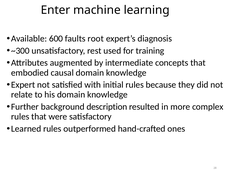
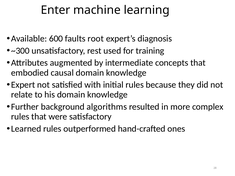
description: description -> algorithms
